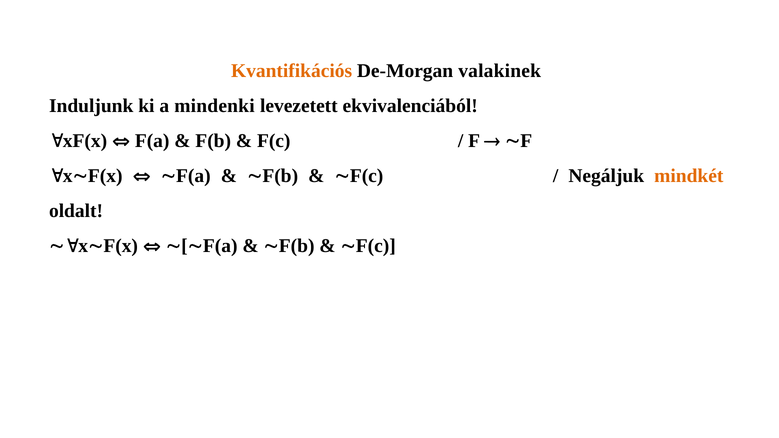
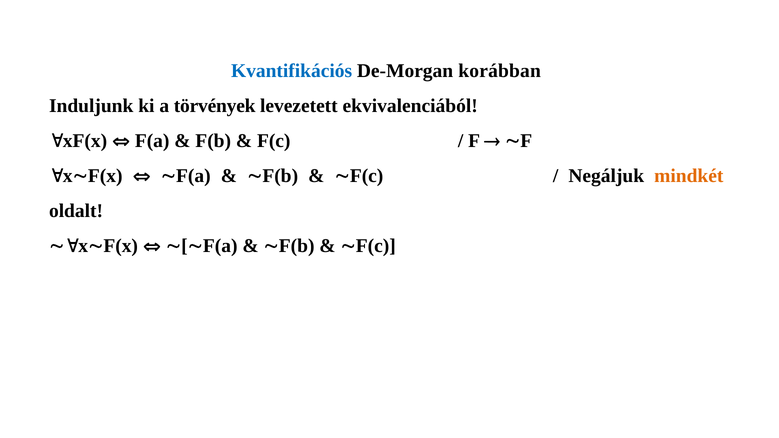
Kvantifikációs colour: orange -> blue
valakinek: valakinek -> korábban
mindenki: mindenki -> törvények
